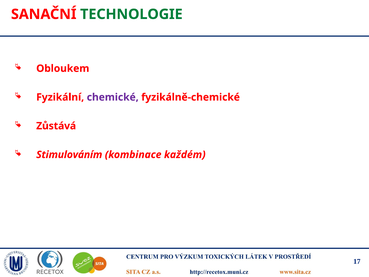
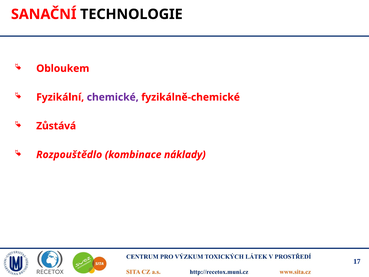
TECHNOLOGIE colour: green -> black
Stimulováním: Stimulováním -> Rozpouštědlo
každém: každém -> náklady
